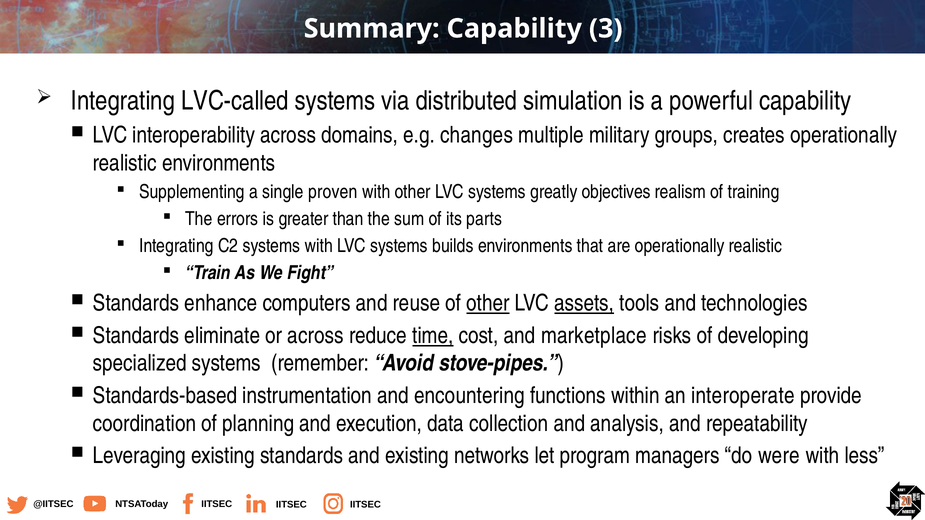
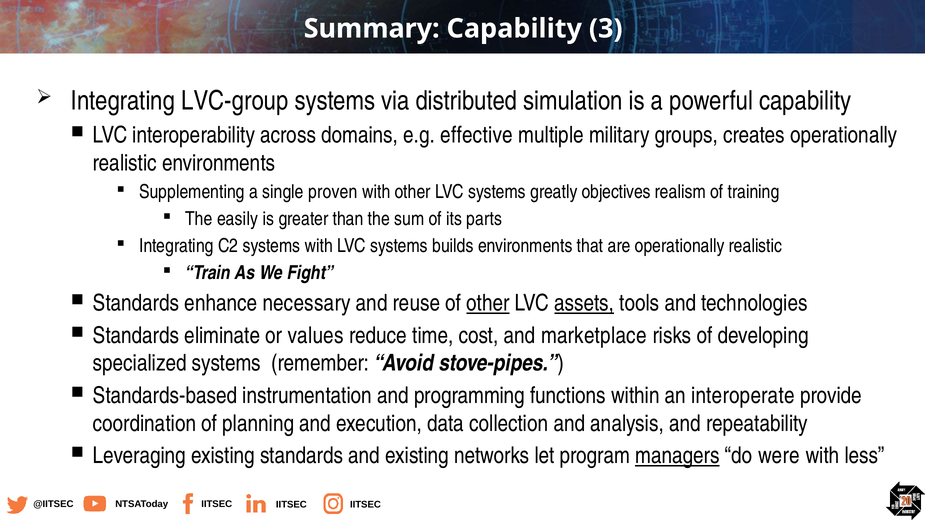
LVC-called: LVC-called -> LVC-group
changes: changes -> effective
errors: errors -> easily
computers: computers -> necessary
or across: across -> values
time underline: present -> none
encountering: encountering -> programming
managers underline: none -> present
